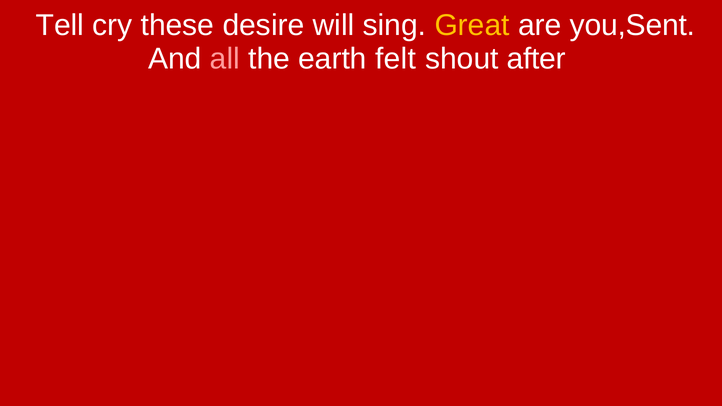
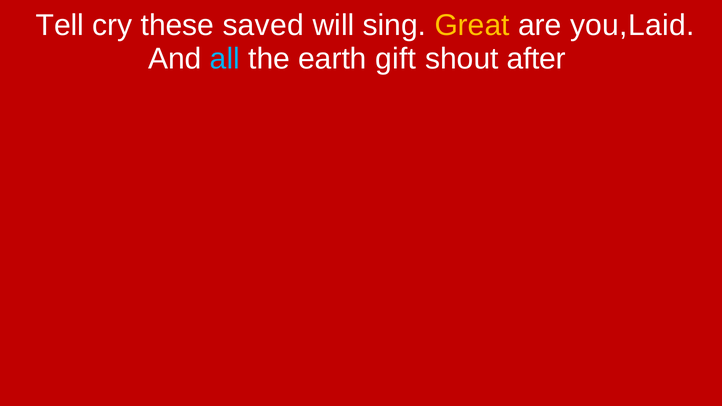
desire: desire -> saved
you,Sent: you,Sent -> you,Laid
all colour: pink -> light blue
felt: felt -> gift
